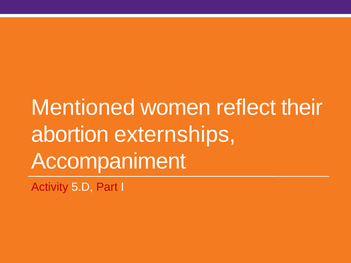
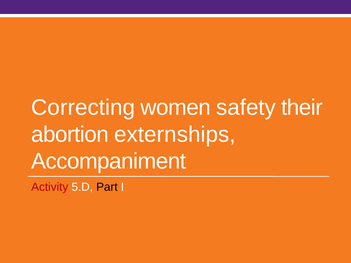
Mentioned: Mentioned -> Correcting
reflect: reflect -> safety
Part colour: red -> black
